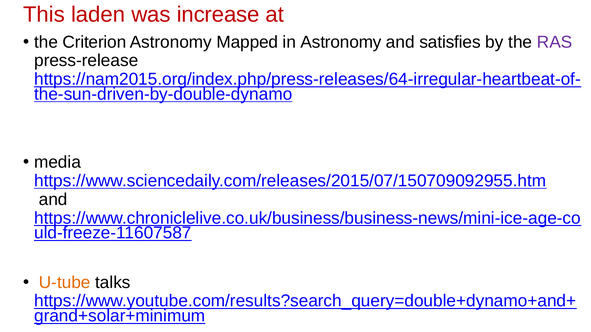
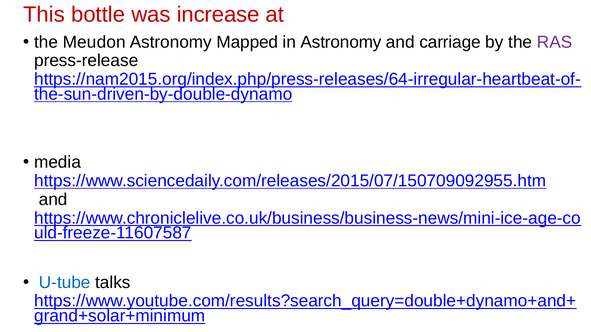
laden: laden -> bottle
Criterion: Criterion -> Meudon
satisfies: satisfies -> carriage
U-tube colour: orange -> blue
